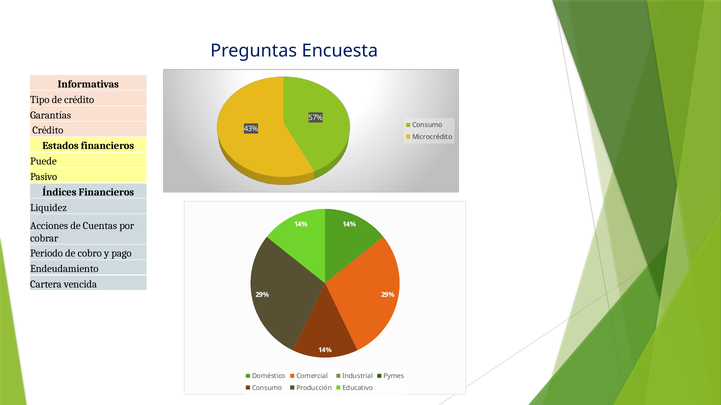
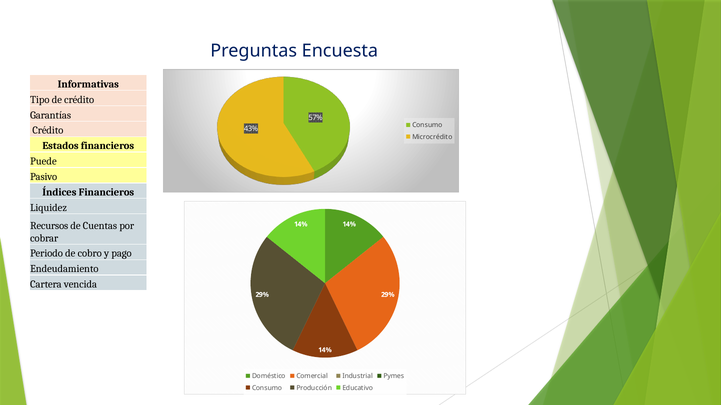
Acciones: Acciones -> Recursos
